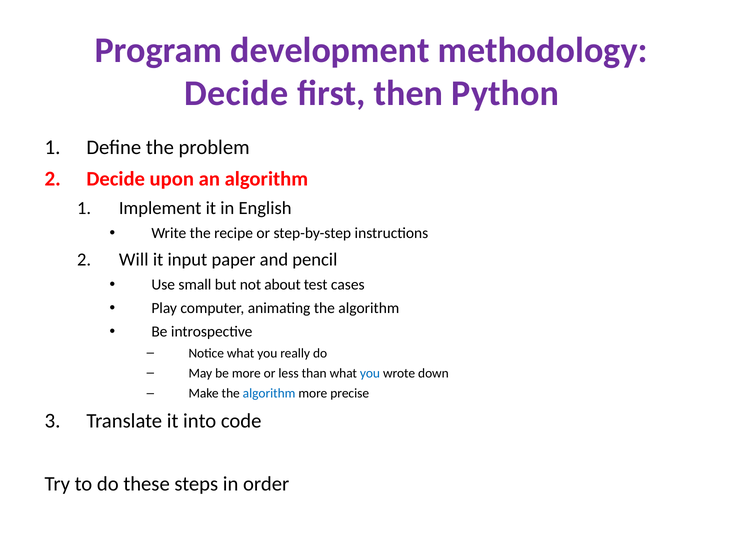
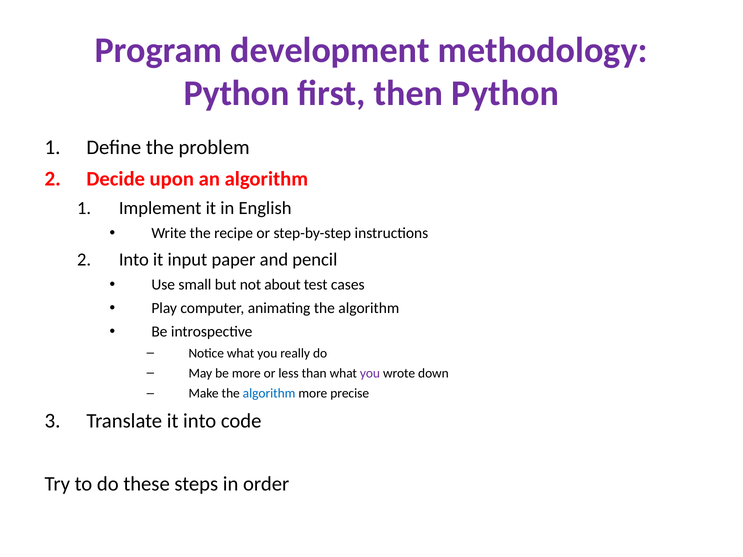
Decide at (236, 94): Decide -> Python
Will at (134, 260): Will -> Into
you at (370, 374) colour: blue -> purple
